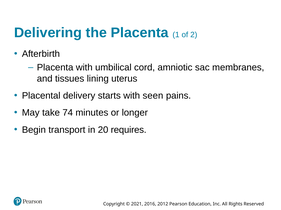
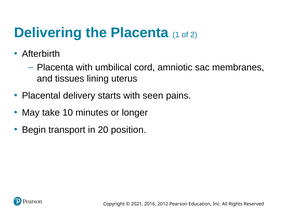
74: 74 -> 10
requires: requires -> position
